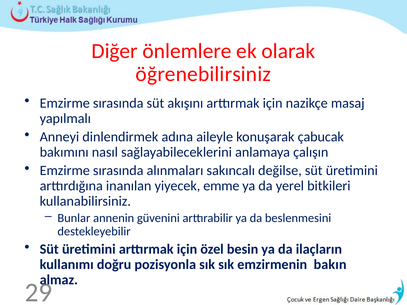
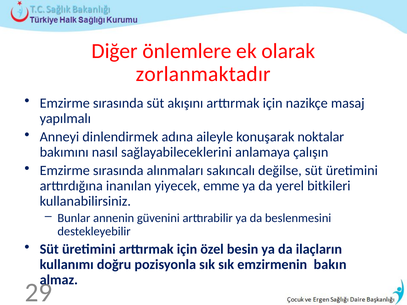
öğrenebilirsiniz: öğrenebilirsiniz -> zorlanmaktadır
çabucak: çabucak -> noktalar
